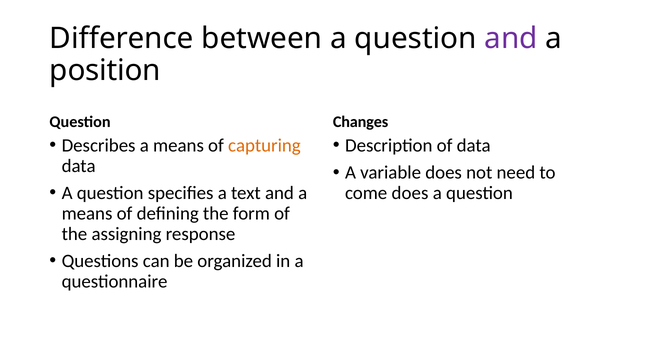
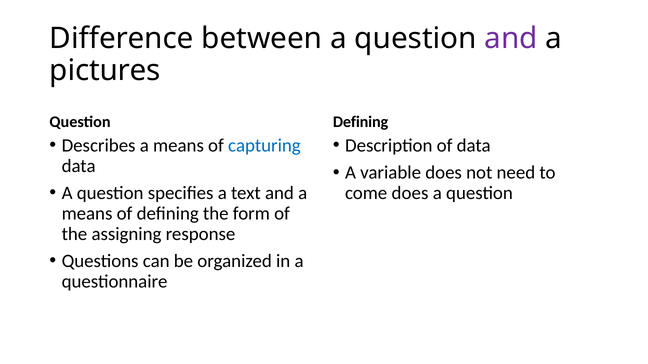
position: position -> pictures
Changes at (361, 122): Changes -> Defining
capturing colour: orange -> blue
